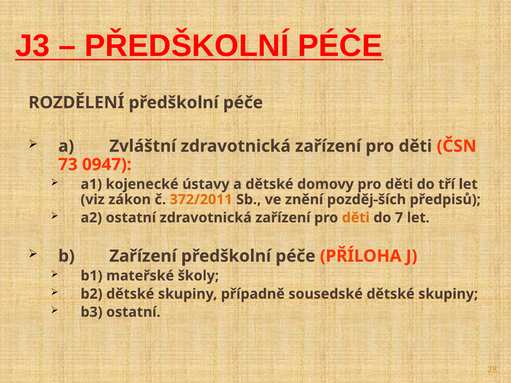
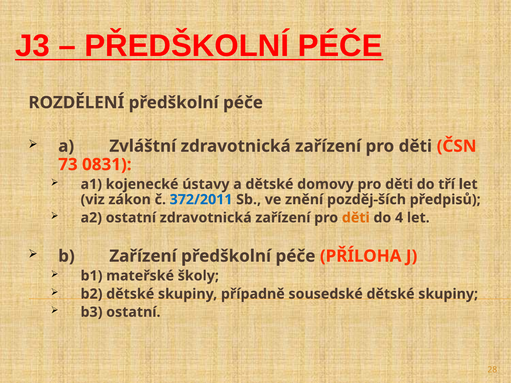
0947: 0947 -> 0831
372/2011 colour: orange -> blue
7: 7 -> 4
